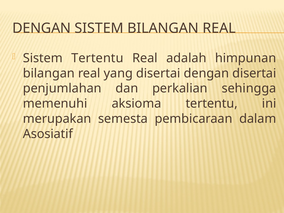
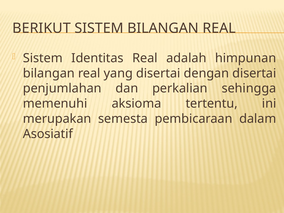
DENGAN at (42, 28): DENGAN -> BERIKUT
Sistem Tertentu: Tertentu -> Identitas
